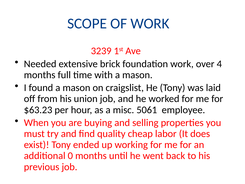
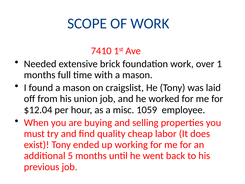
3239: 3239 -> 7410
4: 4 -> 1
$63.23: $63.23 -> $12.04
5061: 5061 -> 1059
0: 0 -> 5
